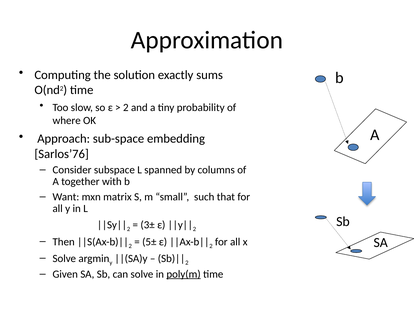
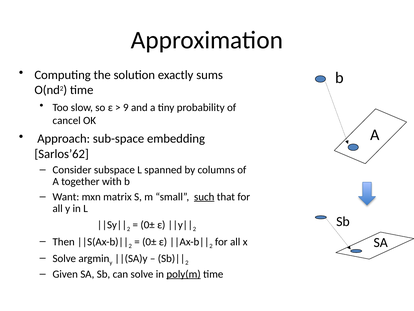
2 at (126, 107): 2 -> 9
where: where -> cancel
Sarlos’76: Sarlos’76 -> Sarlos’62
such underline: none -> present
3± at (148, 225): 3± -> 0±
5± at (149, 241): 5± -> 0±
